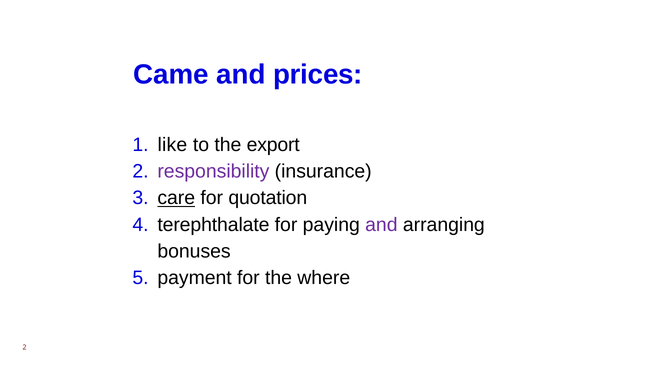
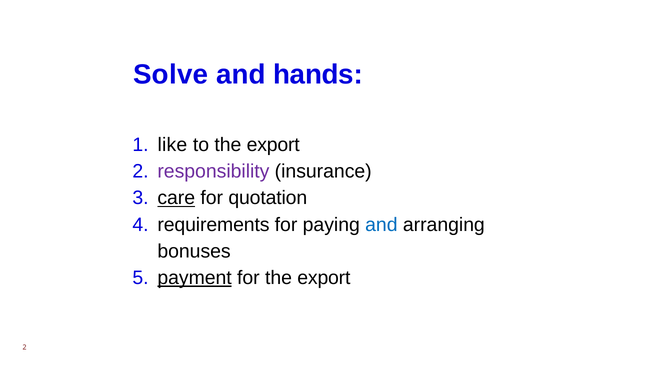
Came: Came -> Solve
prices: prices -> hands
terephthalate: terephthalate -> requirements
and at (381, 224) colour: purple -> blue
payment underline: none -> present
for the where: where -> export
